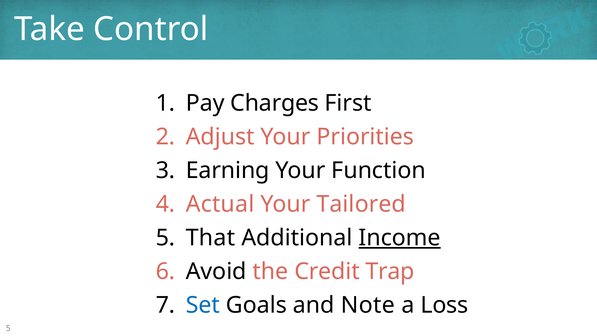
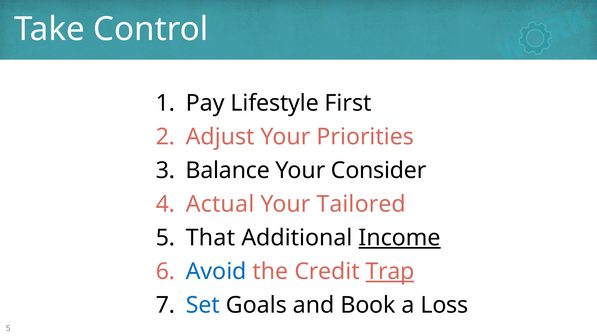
Charges: Charges -> Lifestyle
Earning: Earning -> Balance
Function: Function -> Consider
Avoid colour: black -> blue
Trap underline: none -> present
Note: Note -> Book
